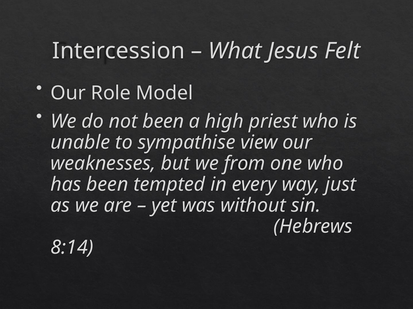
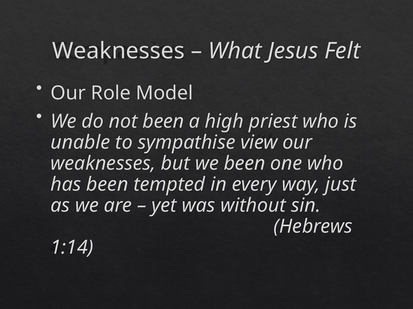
Intercession at (119, 51): Intercession -> Weaknesses
we from: from -> been
8:14: 8:14 -> 1:14
